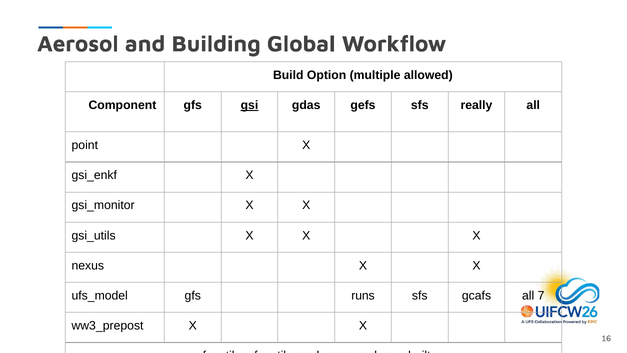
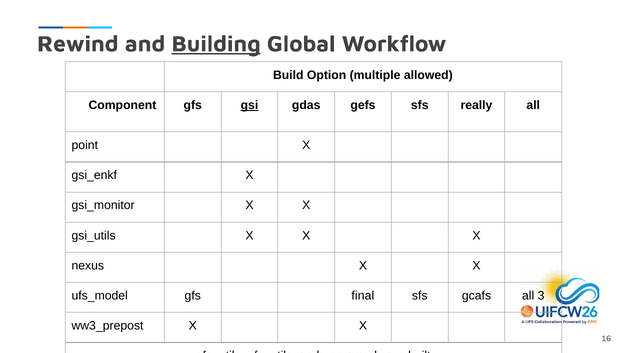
Aerosol: Aerosol -> Rewind
Building underline: none -> present
runs: runs -> final
7: 7 -> 3
